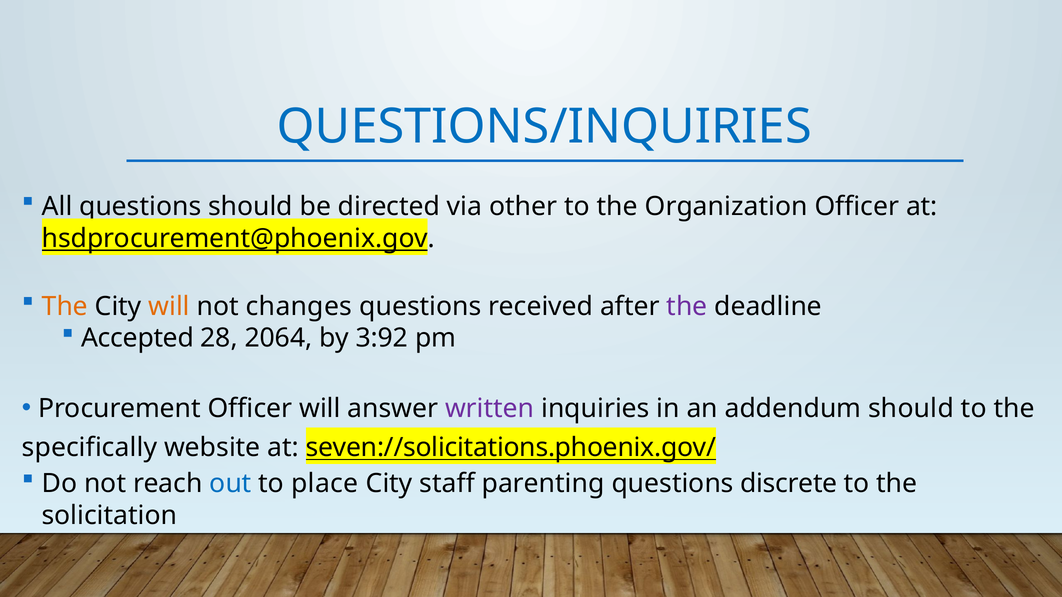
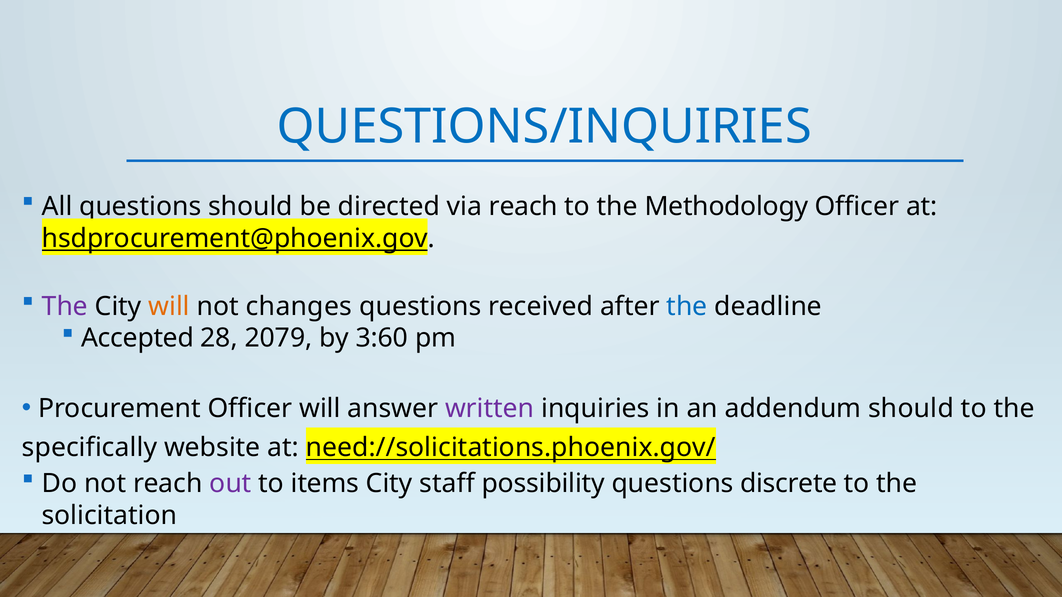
via other: other -> reach
Organization: Organization -> Methodology
The at (65, 307) colour: orange -> purple
the at (687, 307) colour: purple -> blue
2064: 2064 -> 2079
3:92: 3:92 -> 3:60
seven://solicitations.phoenix.gov/: seven://solicitations.phoenix.gov/ -> need://solicitations.phoenix.gov/
out colour: blue -> purple
place: place -> items
parenting: parenting -> possibility
